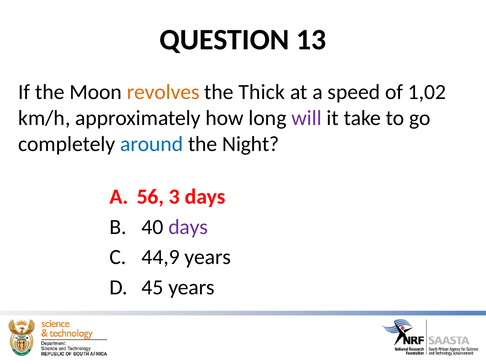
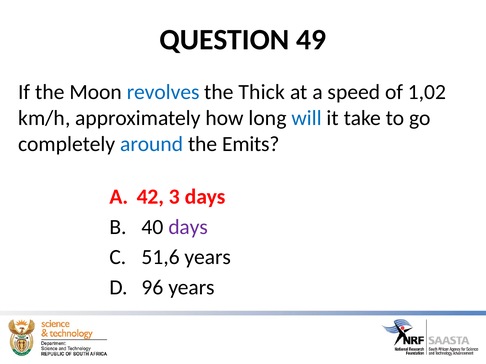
13: 13 -> 49
revolves colour: orange -> blue
will colour: purple -> blue
Night: Night -> Emits
56: 56 -> 42
44,9: 44,9 -> 51,6
45: 45 -> 96
